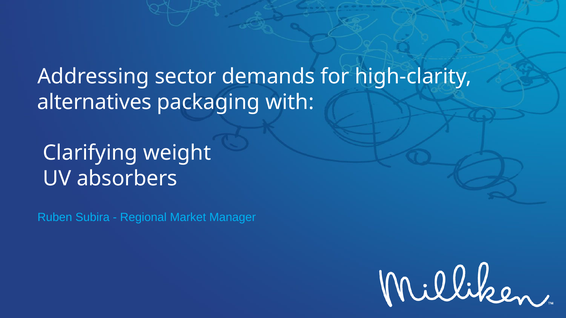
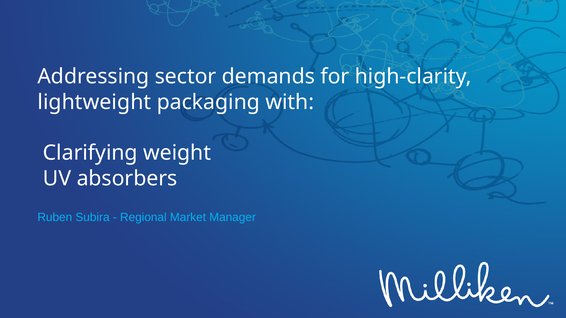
alternatives: alternatives -> lightweight
